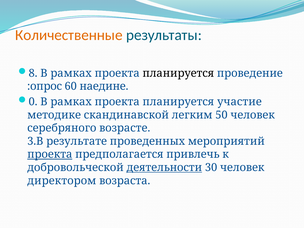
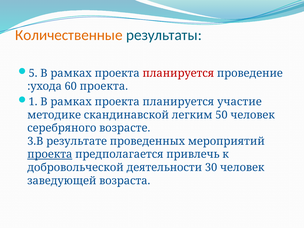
8: 8 -> 5
планируется at (178, 73) colour: black -> red
:опрос: :опрос -> :ухода
60 наедине: наедине -> проекта
0: 0 -> 1
деятельности underline: present -> none
директором: директором -> заведующей
